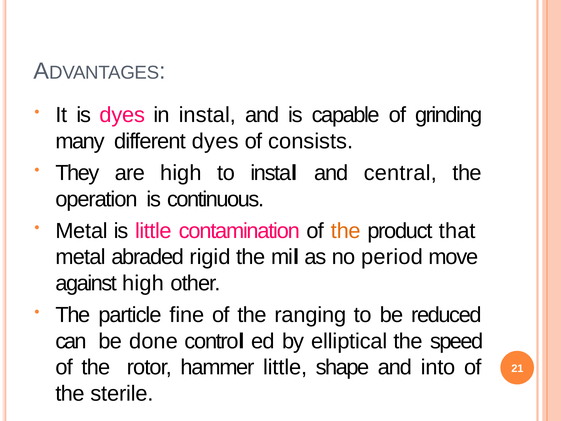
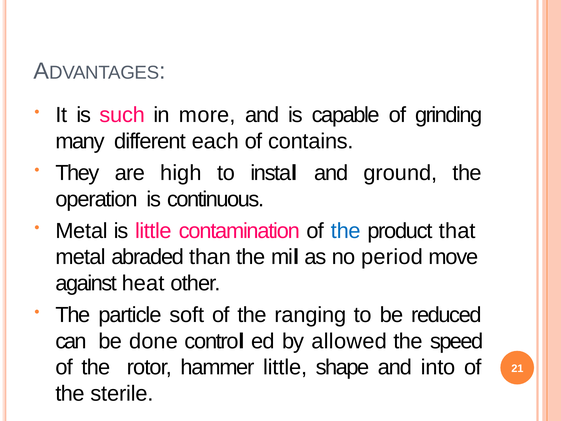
is dyes: dyes -> such
in instal: instal -> more
different dyes: dyes -> each
consists: consists -> contains
central: central -> ground
the at (346, 231) colour: orange -> blue
rigid: rigid -> than
against high: high -> heat
fine: fine -> soft
elliptical: elliptical -> allowed
